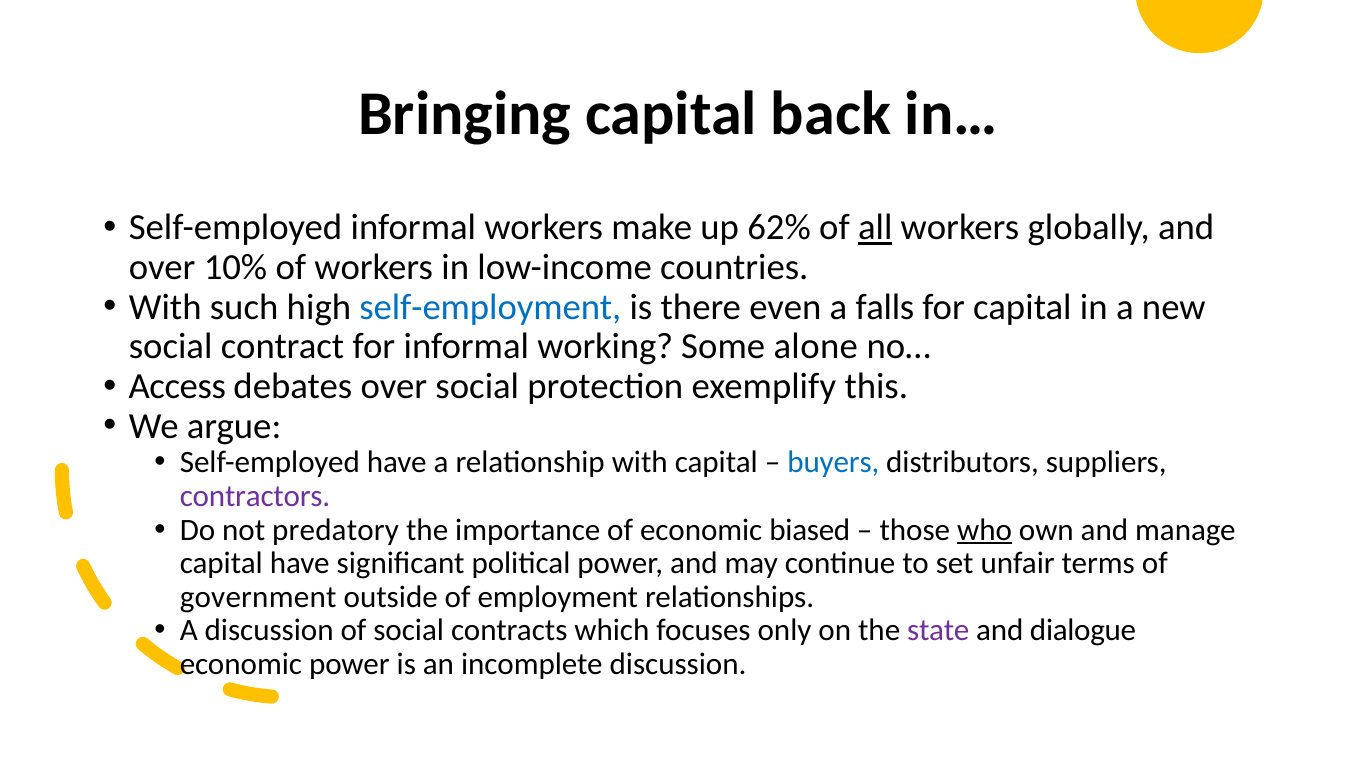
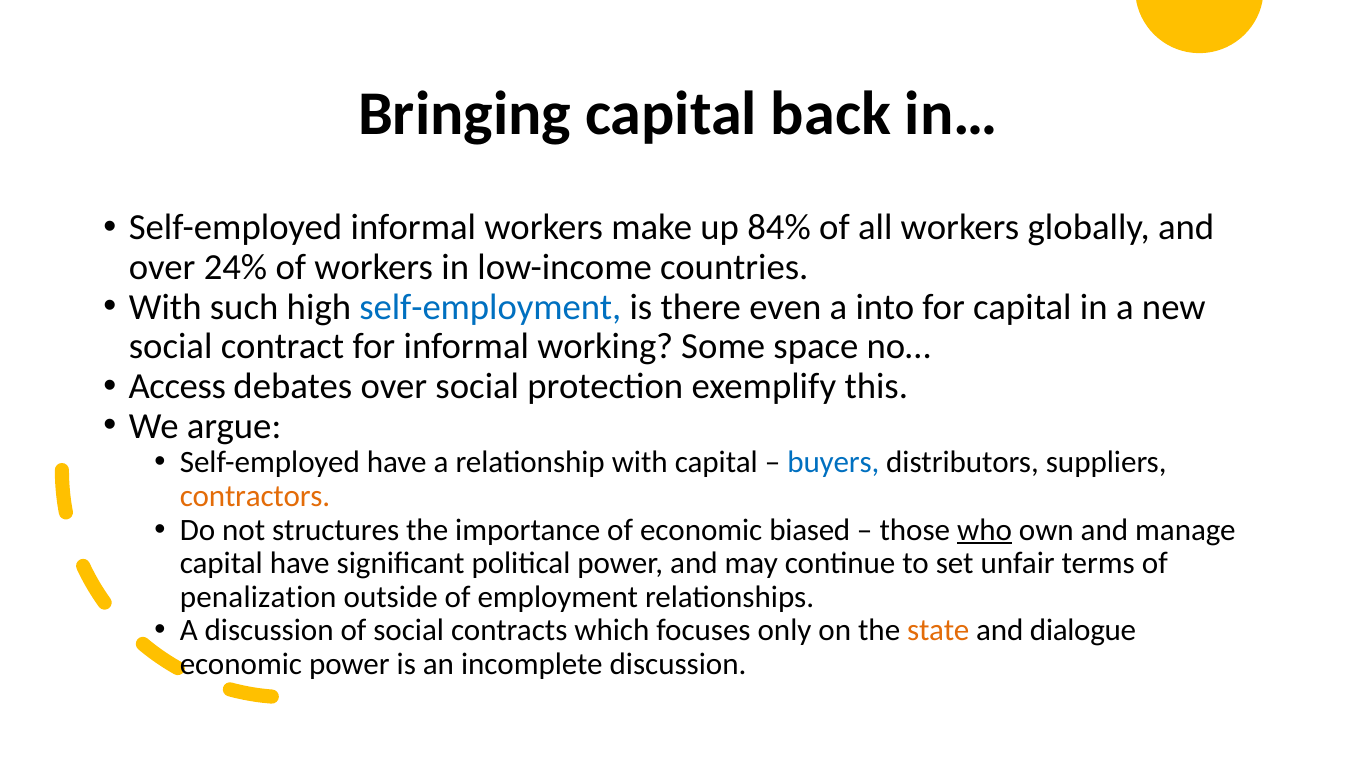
62%: 62% -> 84%
all underline: present -> none
10%: 10% -> 24%
falls: falls -> into
alone: alone -> space
contractors colour: purple -> orange
predatory: predatory -> structures
government: government -> penalization
state colour: purple -> orange
